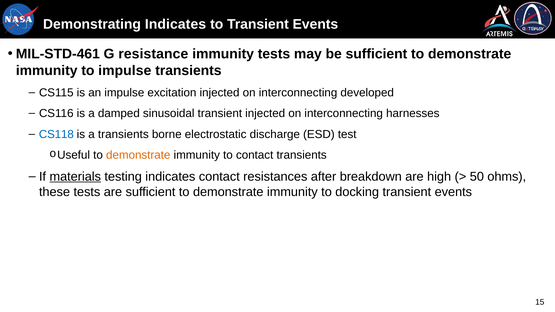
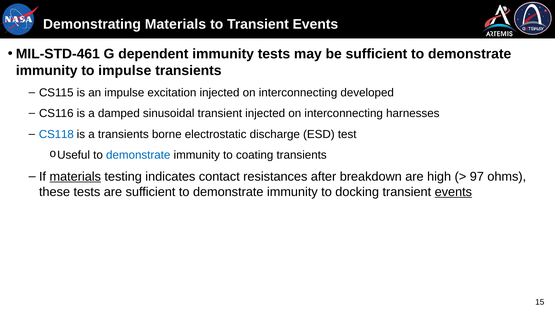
Demonstrating Indicates: Indicates -> Materials
resistance: resistance -> dependent
demonstrate at (138, 155) colour: orange -> blue
to contact: contact -> coating
50: 50 -> 97
events at (453, 192) underline: none -> present
